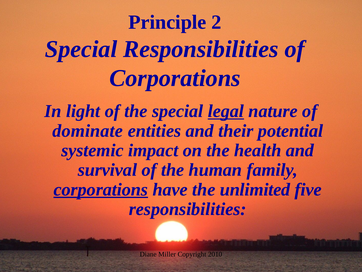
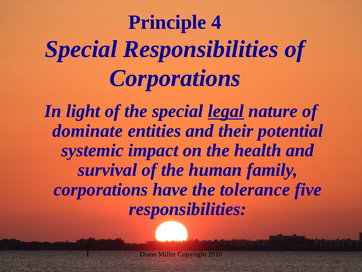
2: 2 -> 4
corporations at (101, 189) underline: present -> none
unlimited: unlimited -> tolerance
